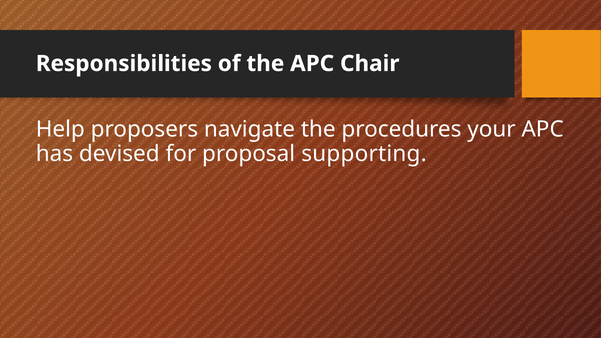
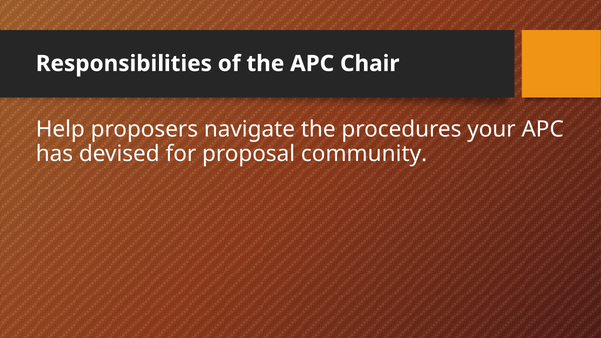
supporting: supporting -> community
